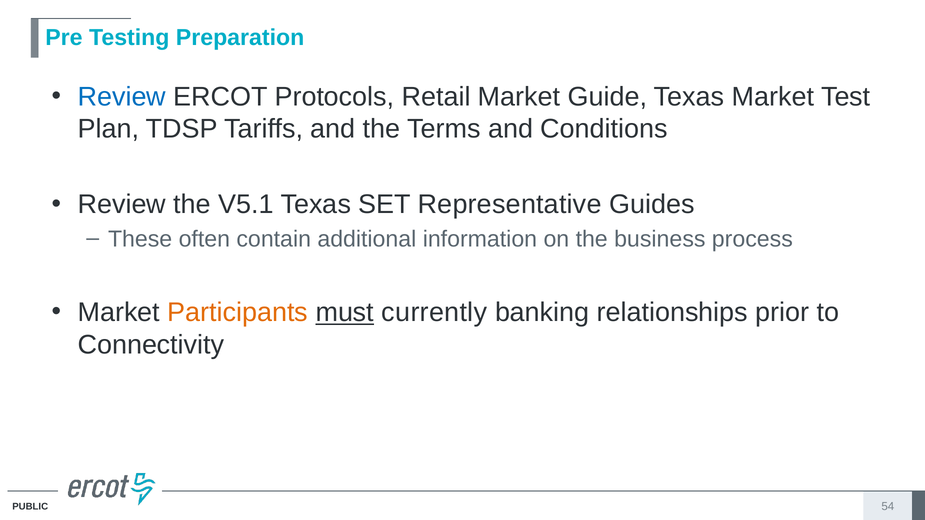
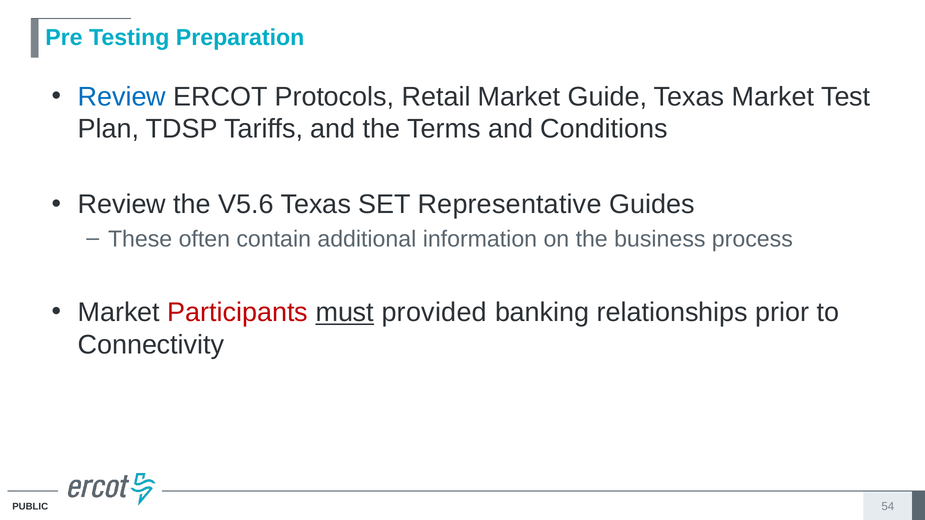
V5.1: V5.1 -> V5.6
Participants colour: orange -> red
currently: currently -> provided
